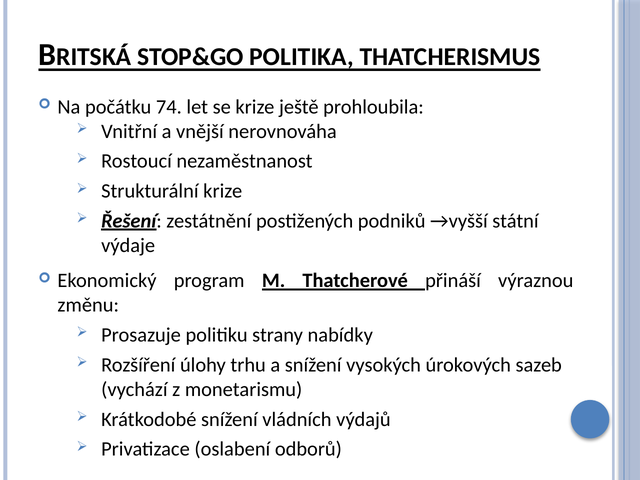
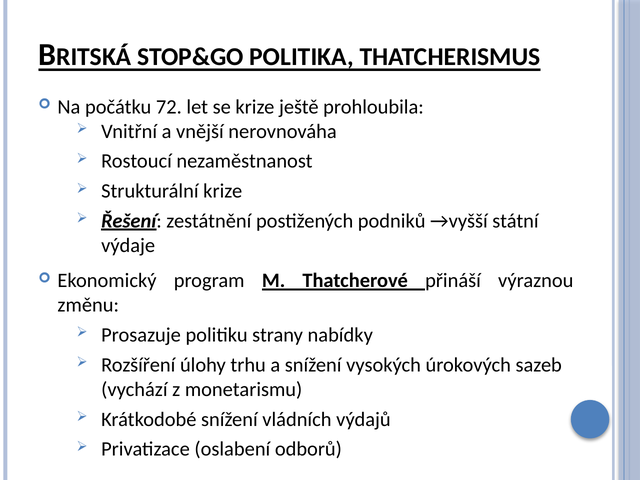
74: 74 -> 72
